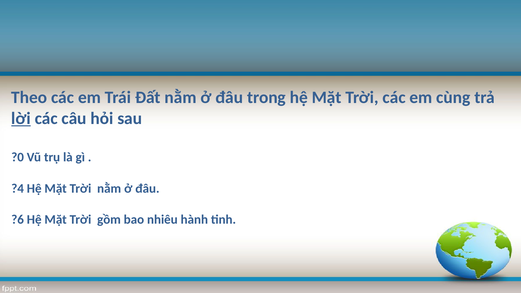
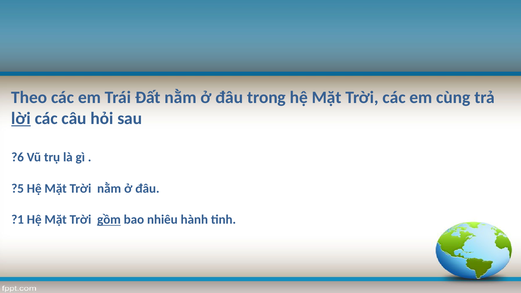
?0: ?0 -> ?6
?4: ?4 -> ?5
?6: ?6 -> ?1
gồm underline: none -> present
